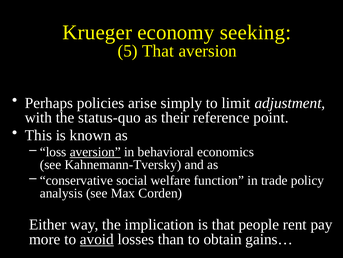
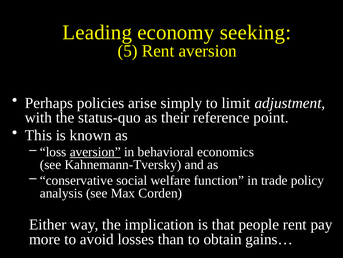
Krueger: Krueger -> Leading
5 That: That -> Rent
avoid underline: present -> none
